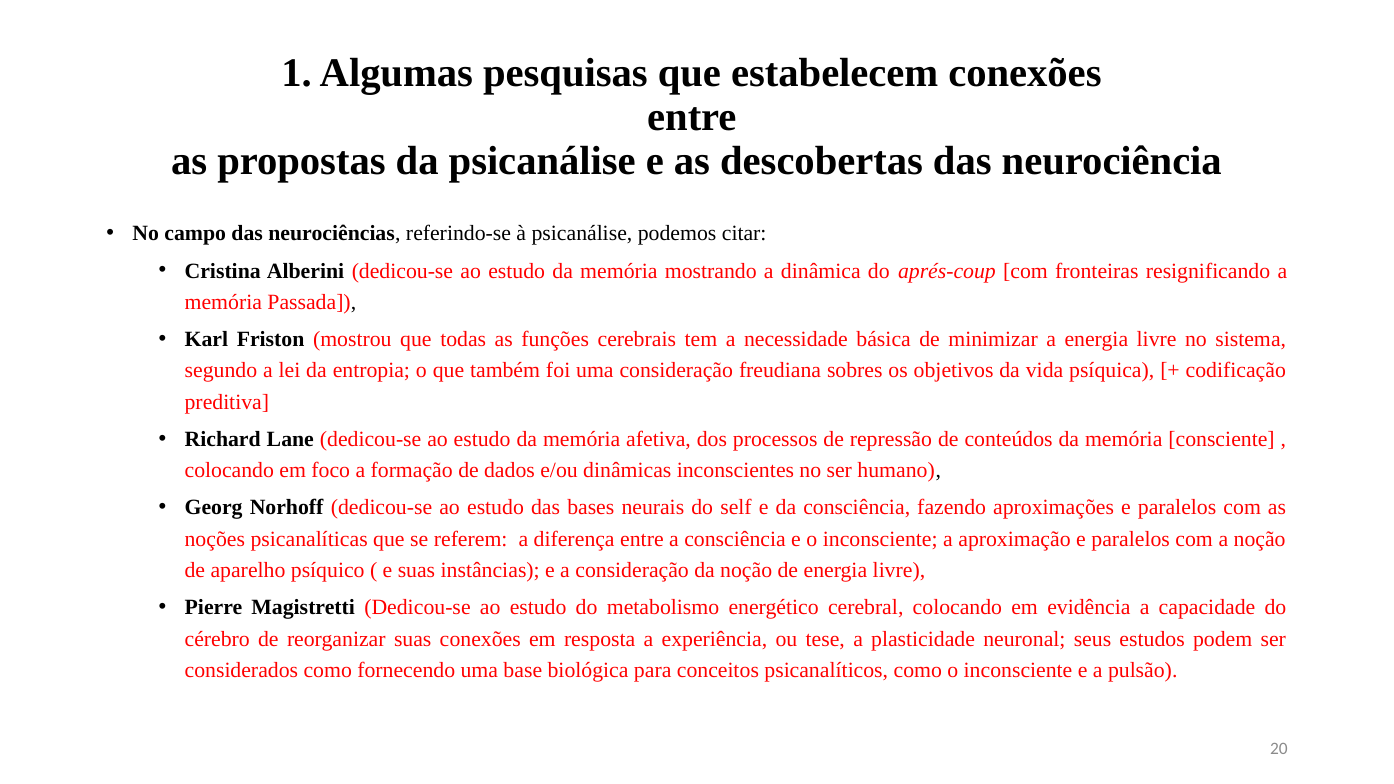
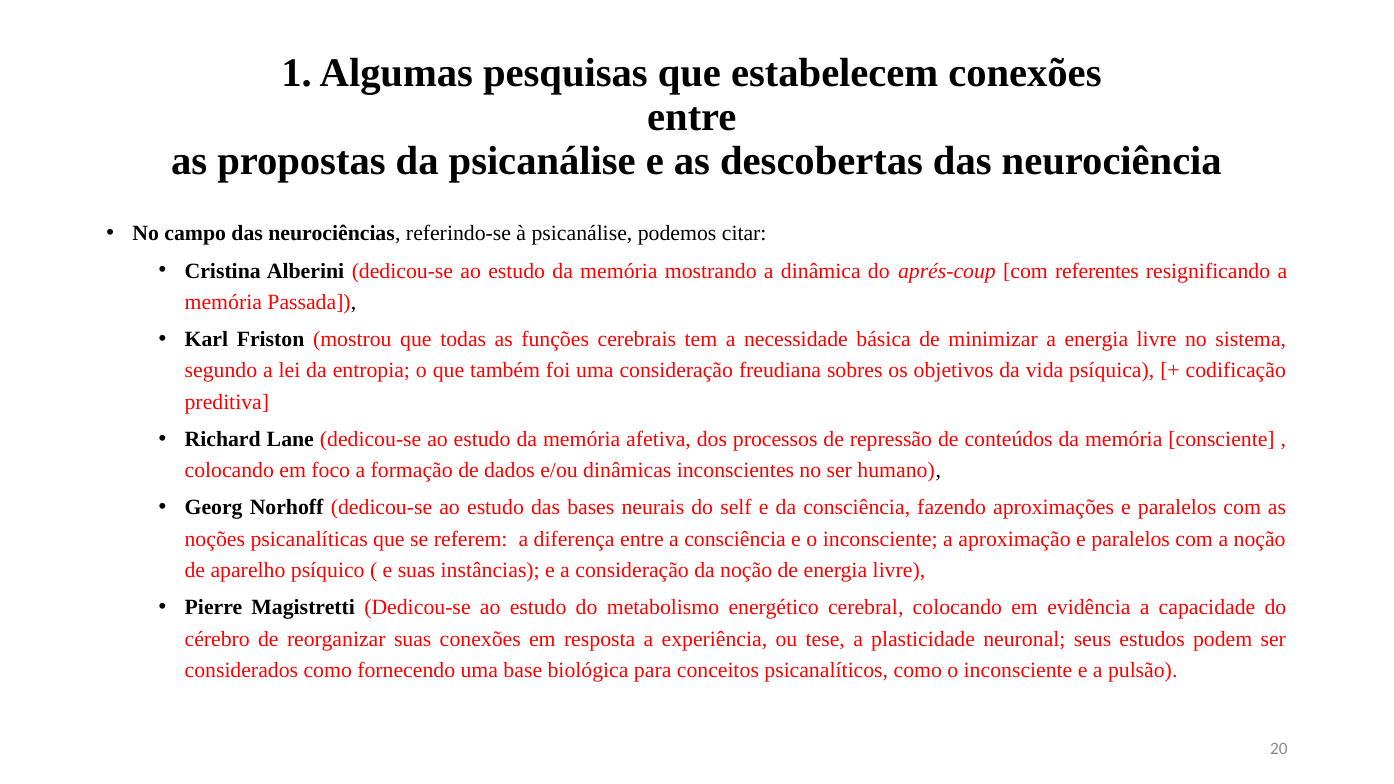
fronteiras: fronteiras -> referentes
